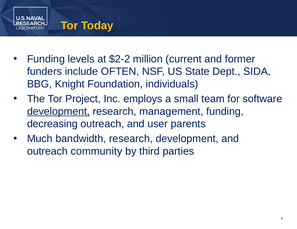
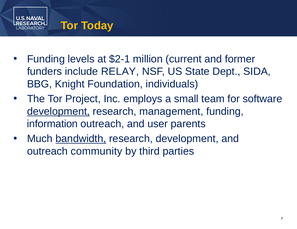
$2-2: $2-2 -> $2-1
OFTEN: OFTEN -> RELAY
decreasing: decreasing -> information
bandwidth underline: none -> present
